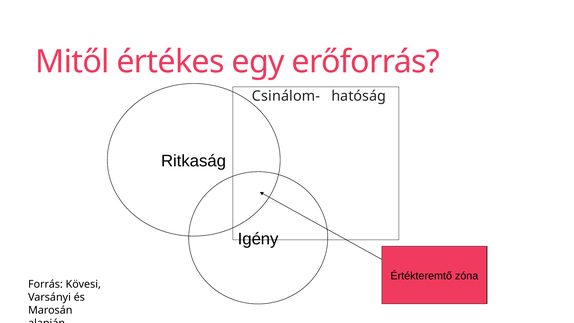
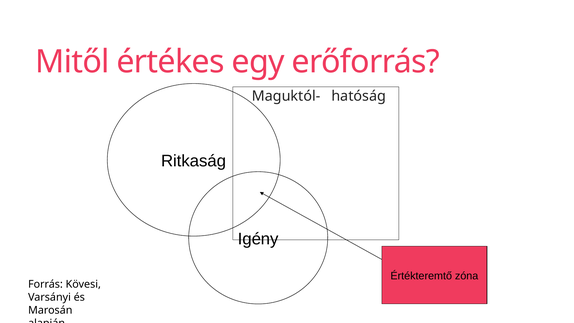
Csinálom-: Csinálom- -> Maguktól-
